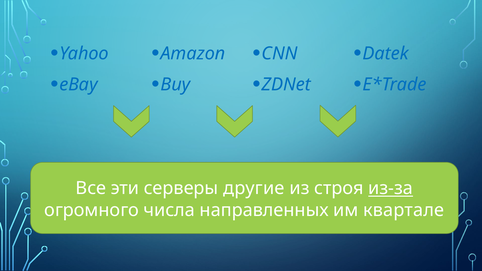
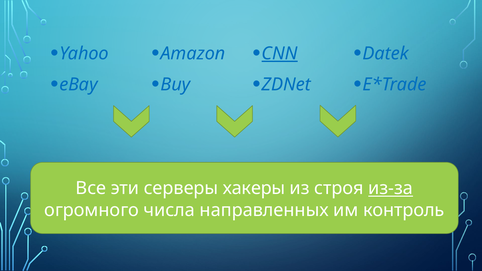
CNN underline: none -> present
другие: другие -> хакеры
квартале: квартале -> контроль
